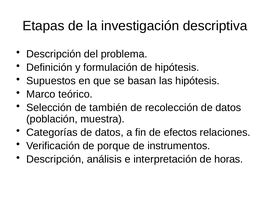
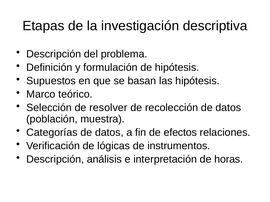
también: también -> resolver
porque: porque -> lógicas
